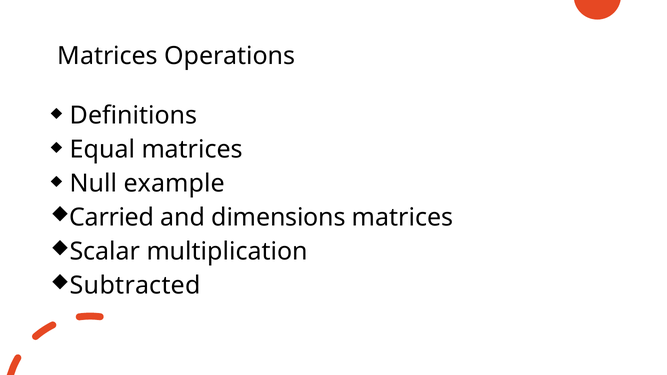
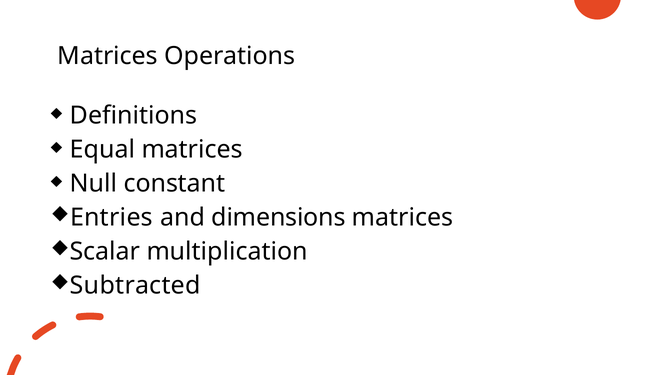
example: example -> constant
Carried: Carried -> Entries
